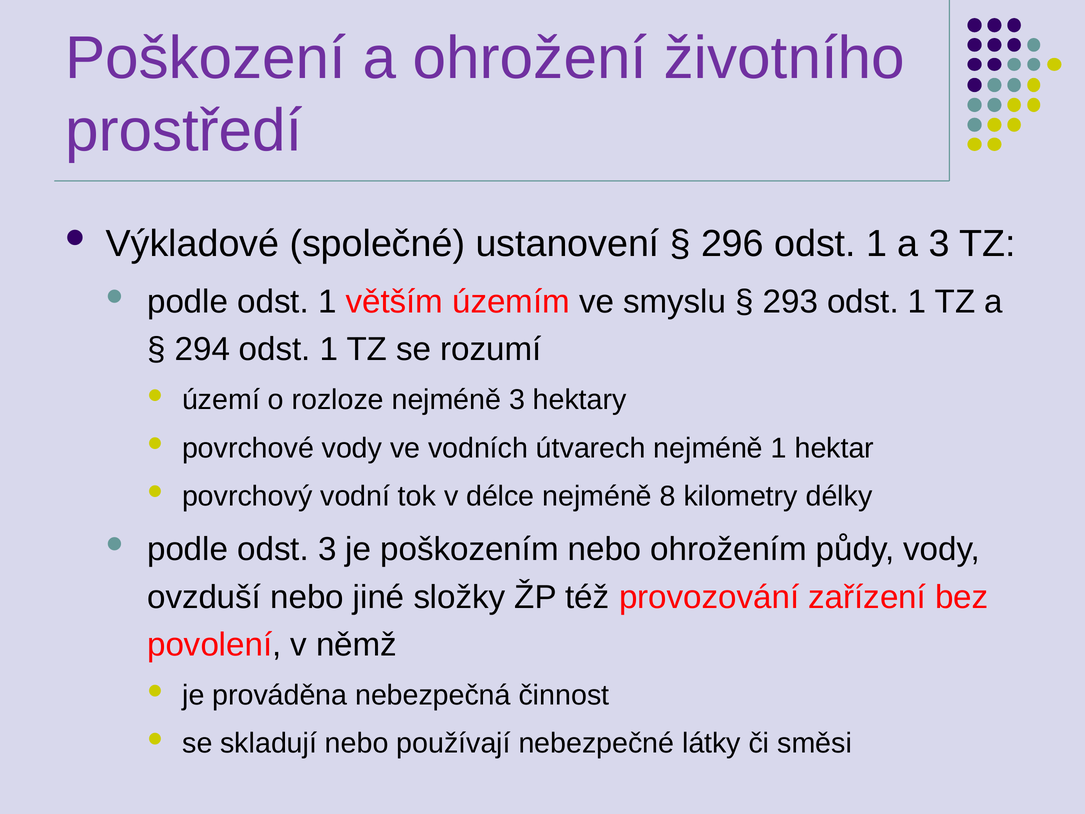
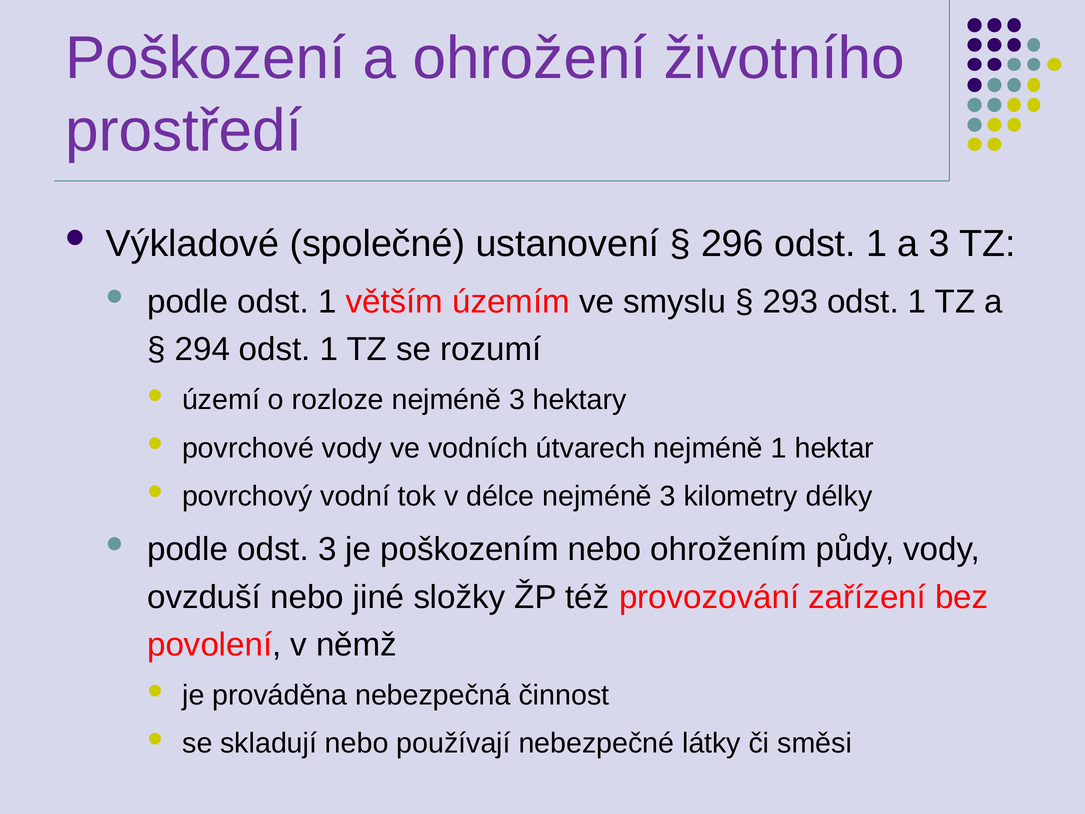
délce nejméně 8: 8 -> 3
